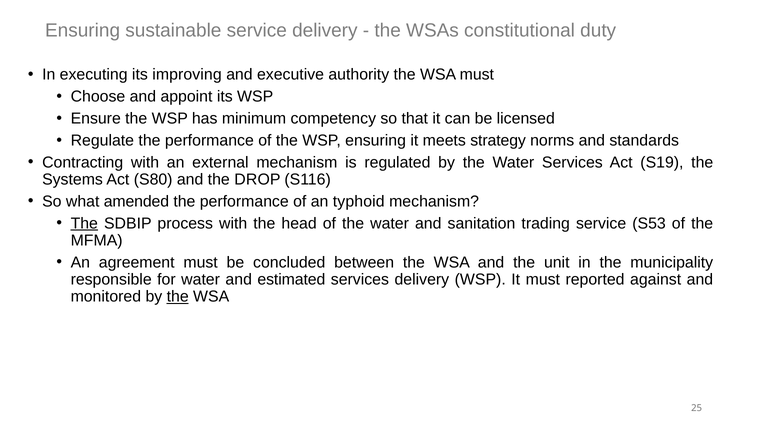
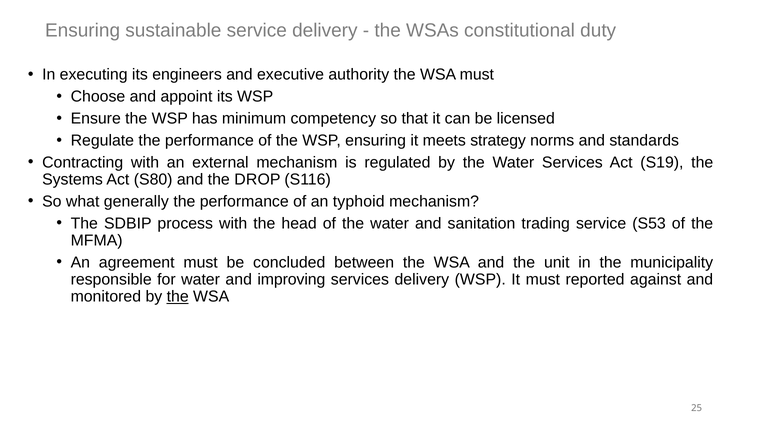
improving: improving -> engineers
amended: amended -> generally
The at (84, 223) underline: present -> none
estimated: estimated -> improving
